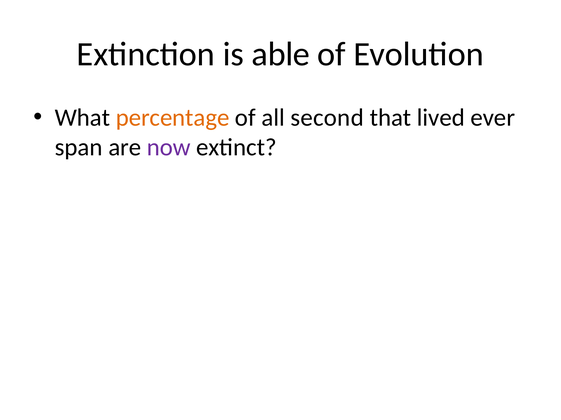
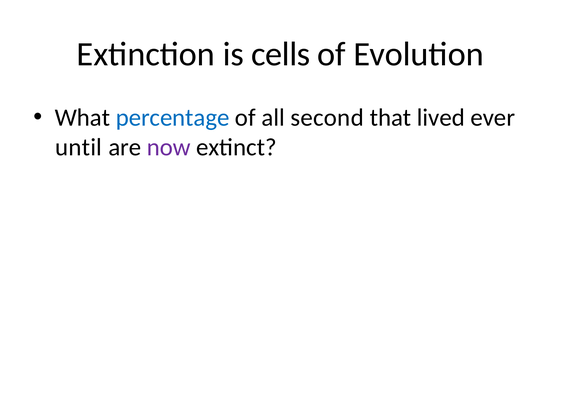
able: able -> cells
percentage colour: orange -> blue
span: span -> until
